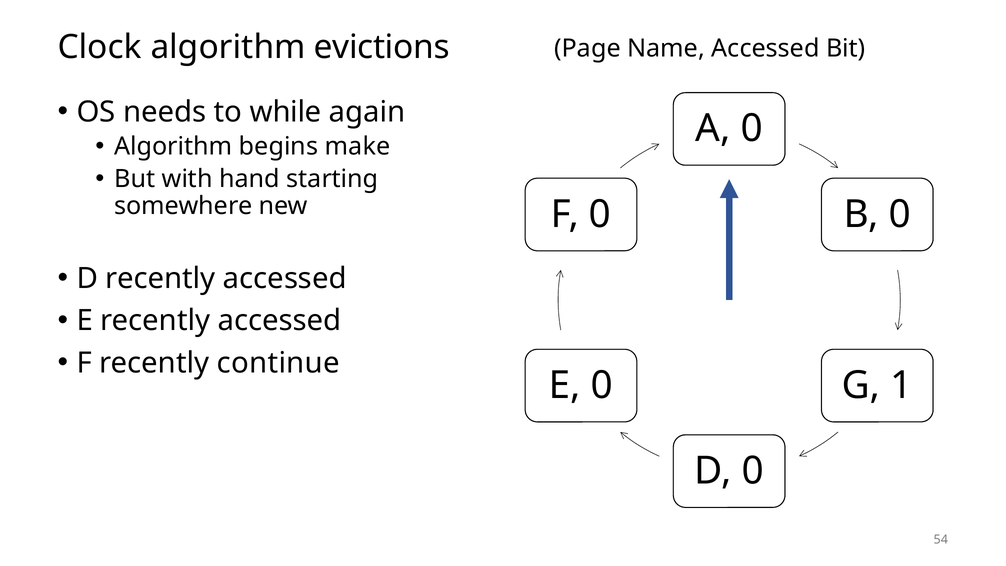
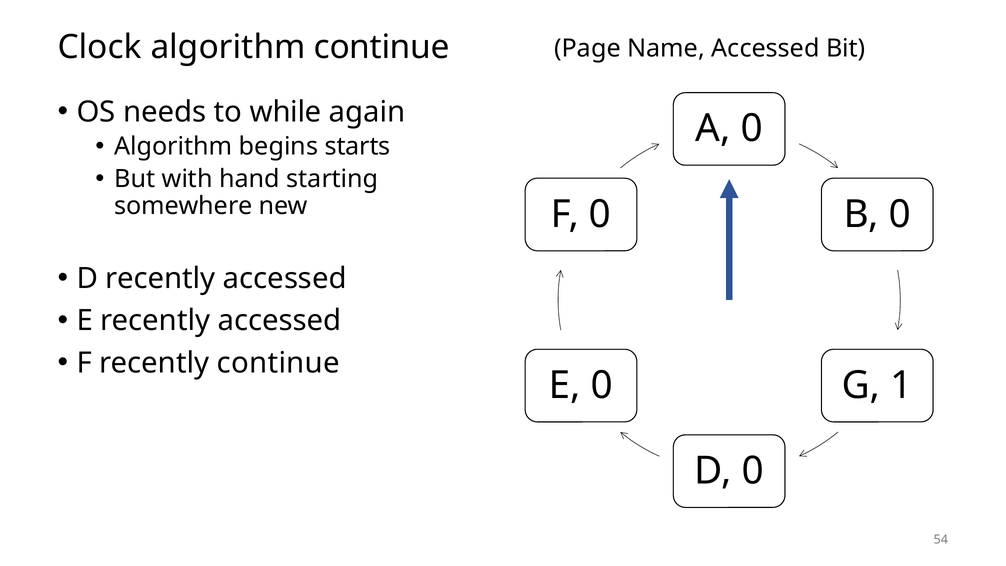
algorithm evictions: evictions -> continue
make: make -> starts
